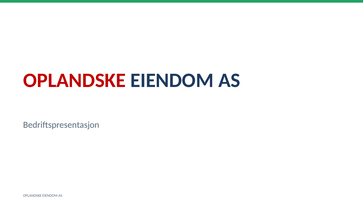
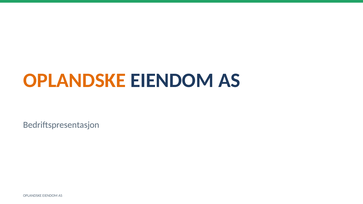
OPLANDSKE at (74, 81) colour: red -> orange
